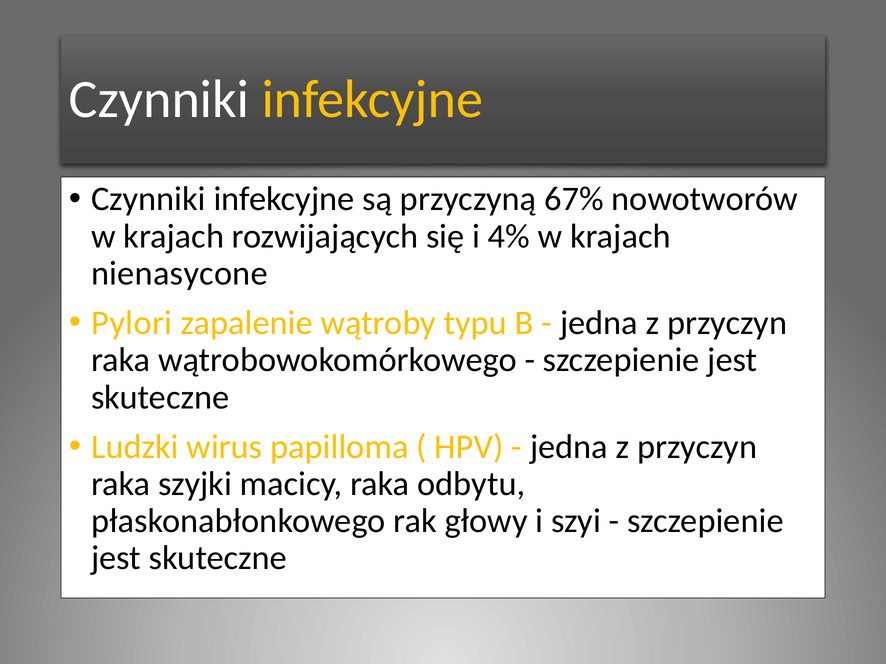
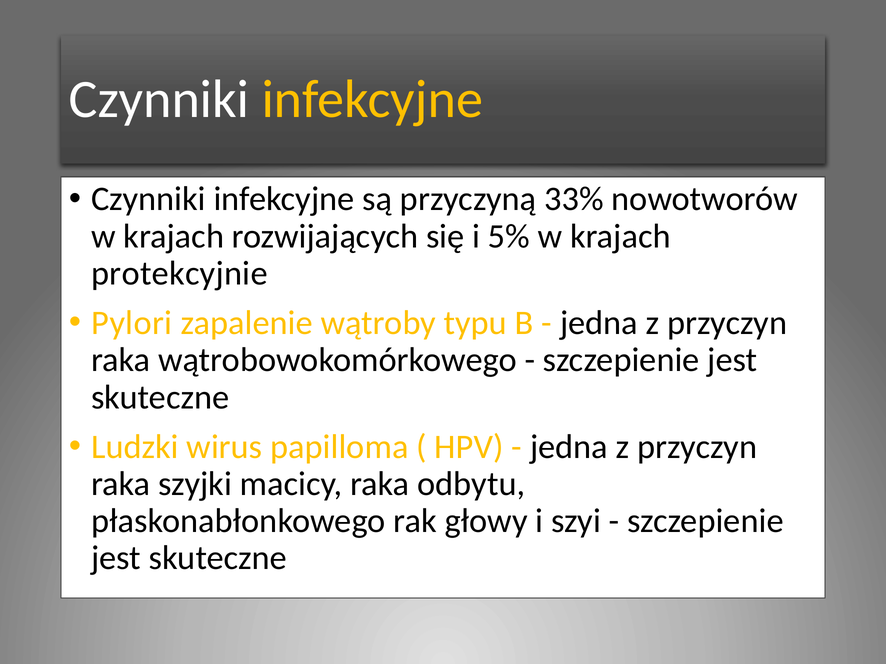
67%: 67% -> 33%
4%: 4% -> 5%
nienasycone: nienasycone -> protekcyjnie
